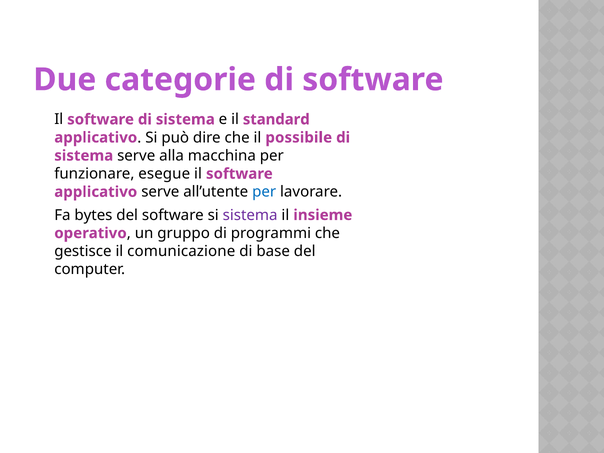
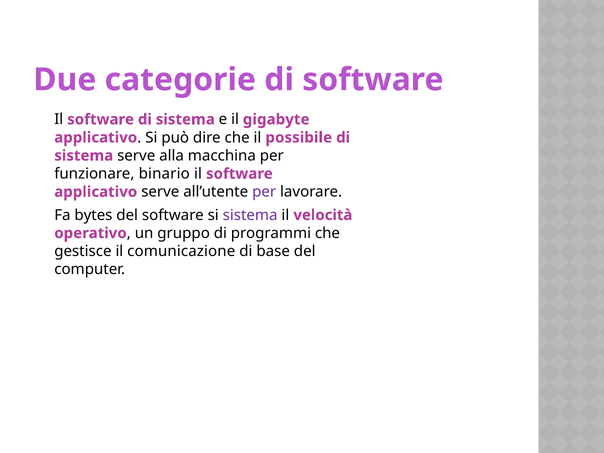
standard: standard -> gigabyte
esegue: esegue -> binario
per at (264, 192) colour: blue -> purple
insieme: insieme -> velocità
